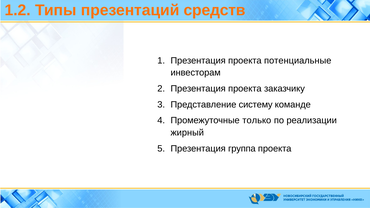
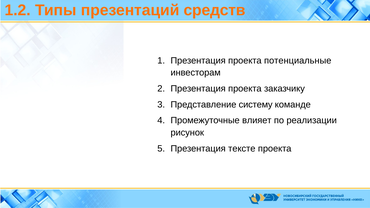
только: только -> влияет
жирный: жирный -> рисунок
группа: группа -> тексте
